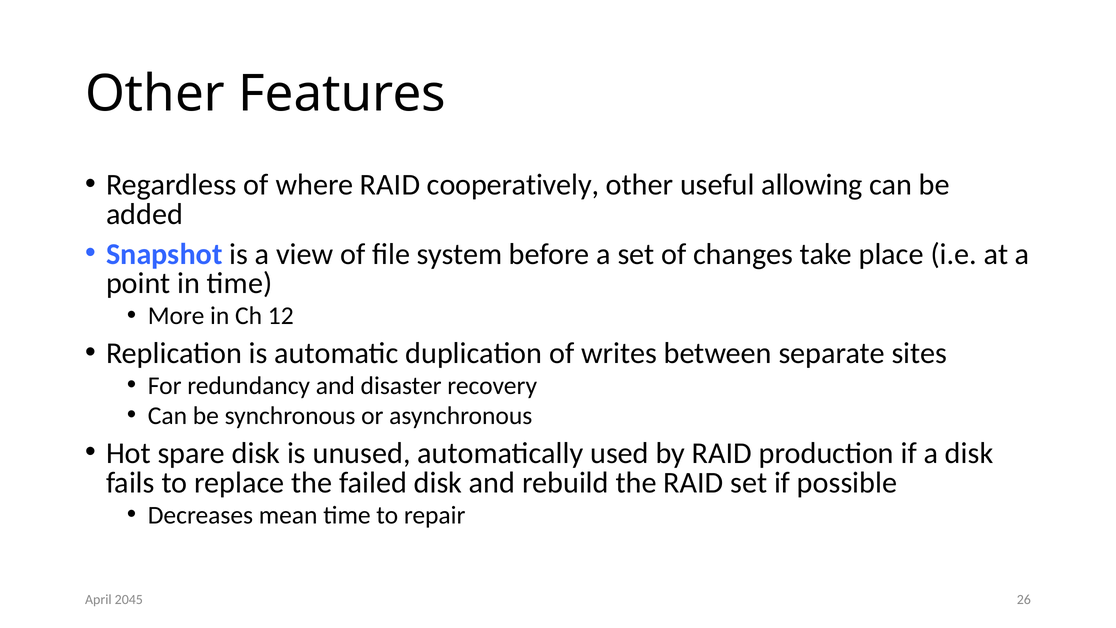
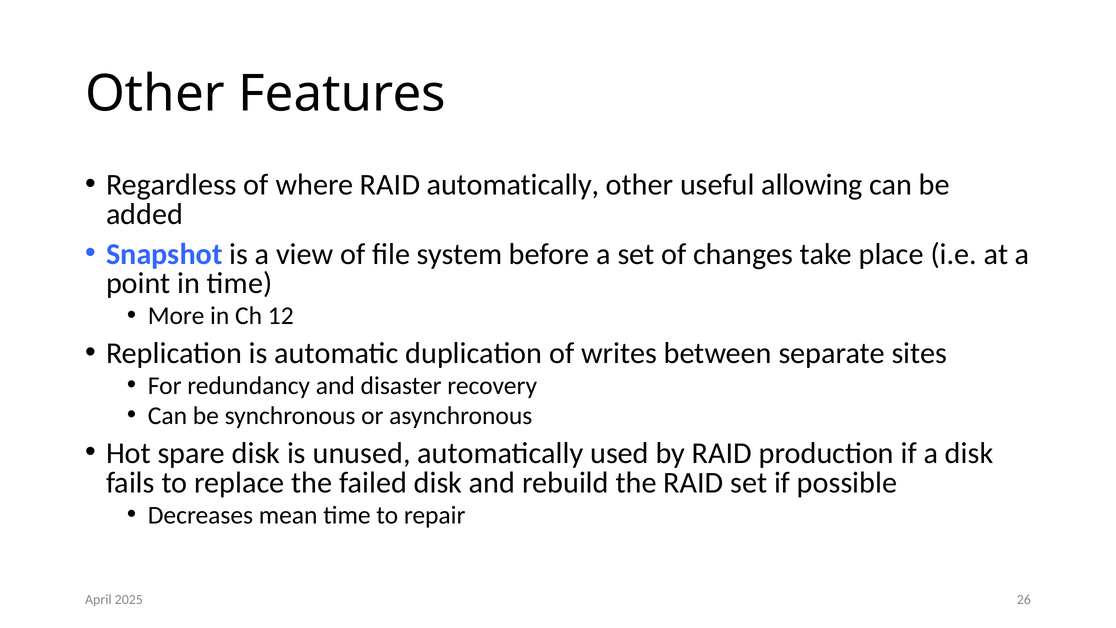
RAID cooperatively: cooperatively -> automatically
2045: 2045 -> 2025
